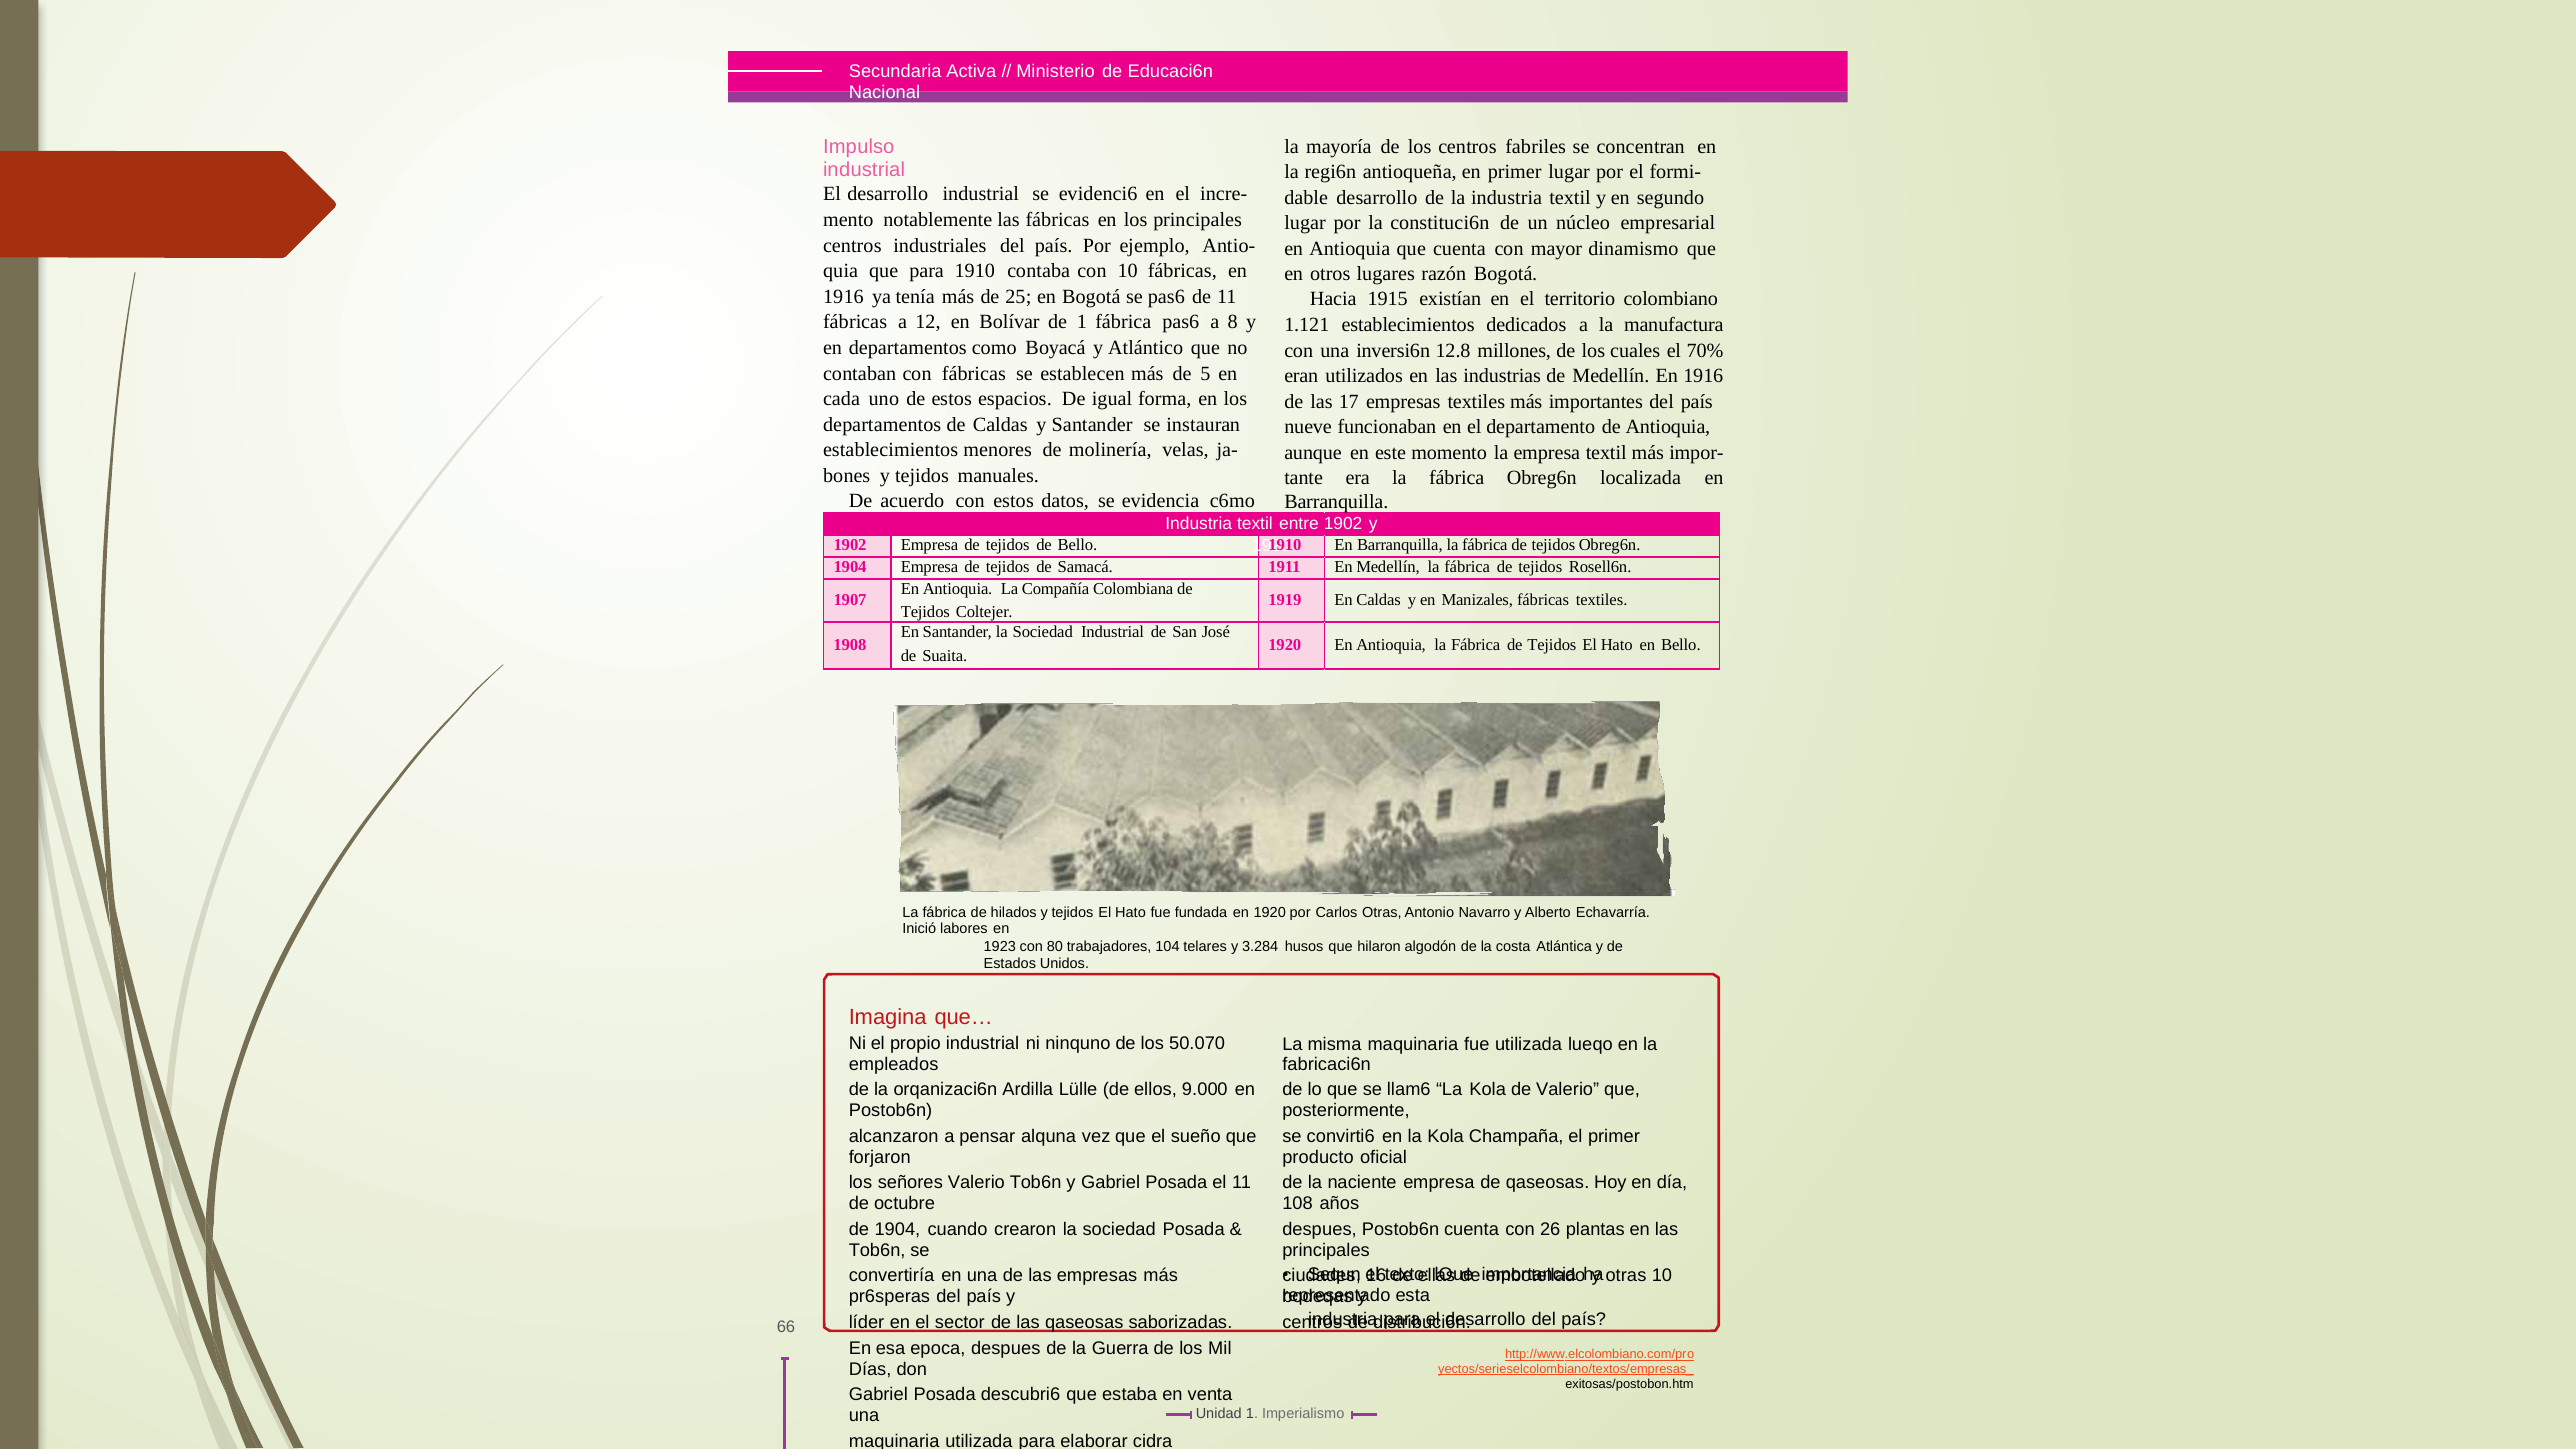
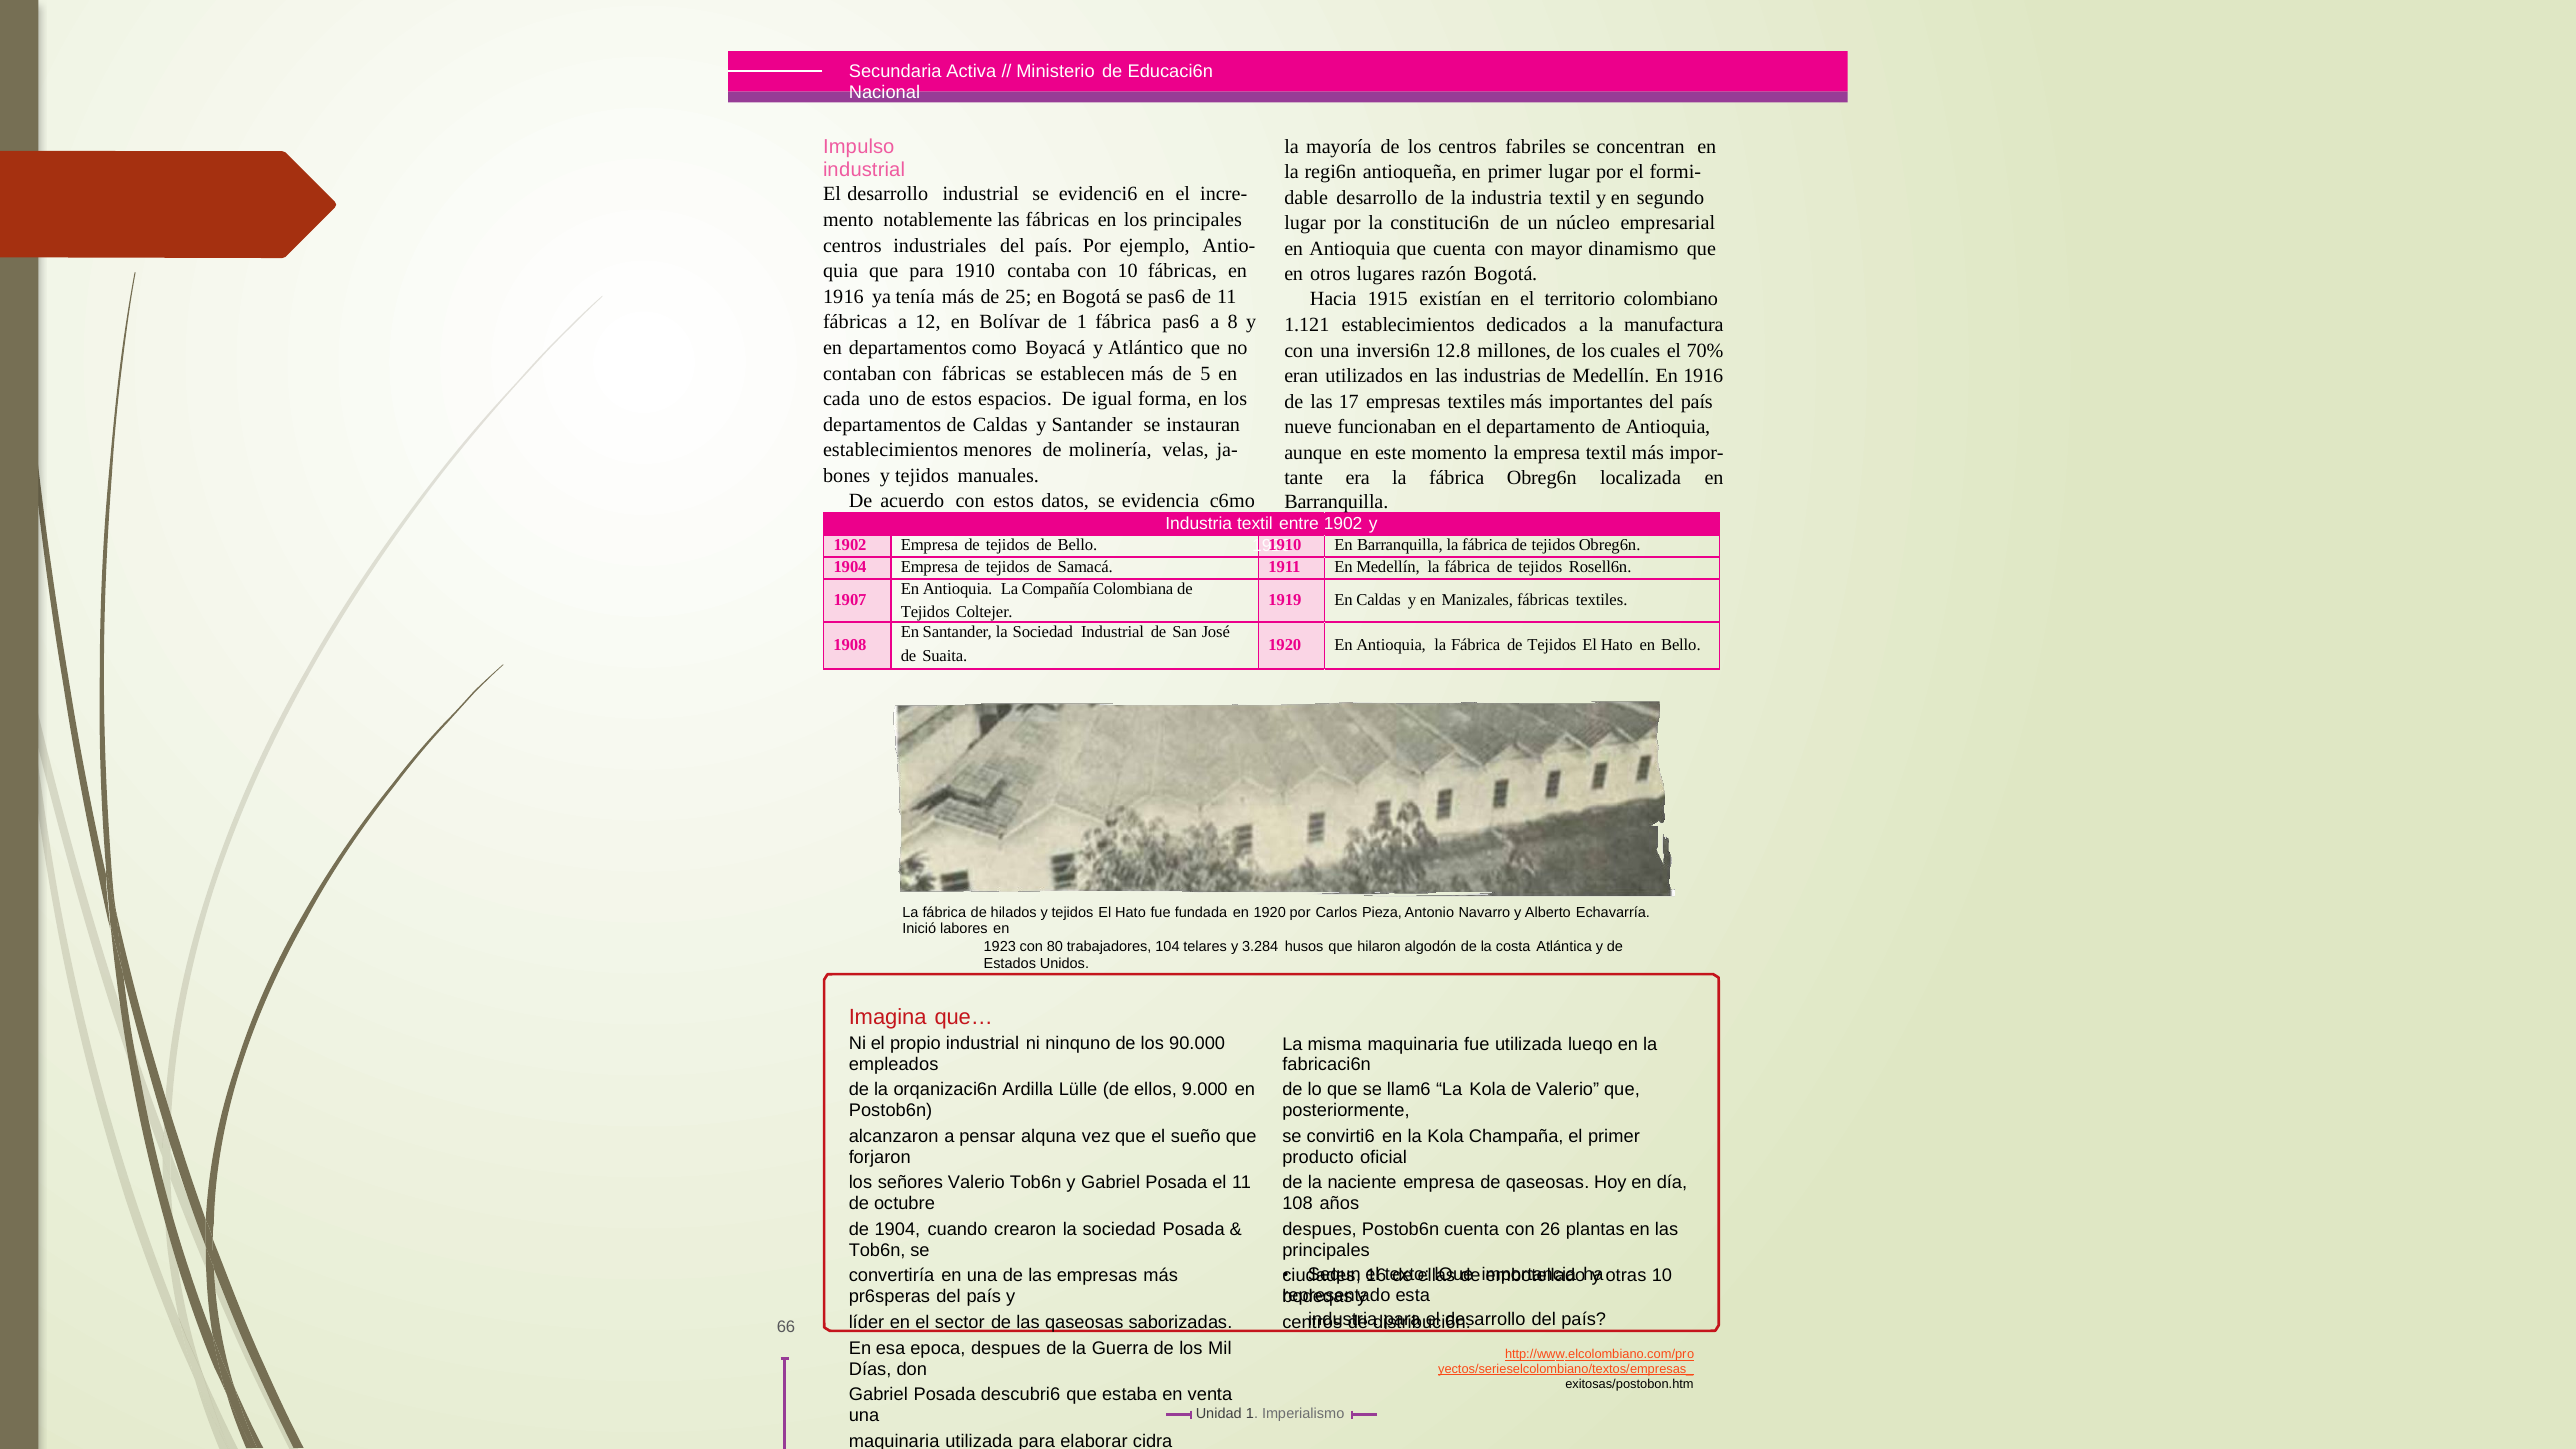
Carlos Otras: Otras -> Pieza
50.070: 50.070 -> 90.000
